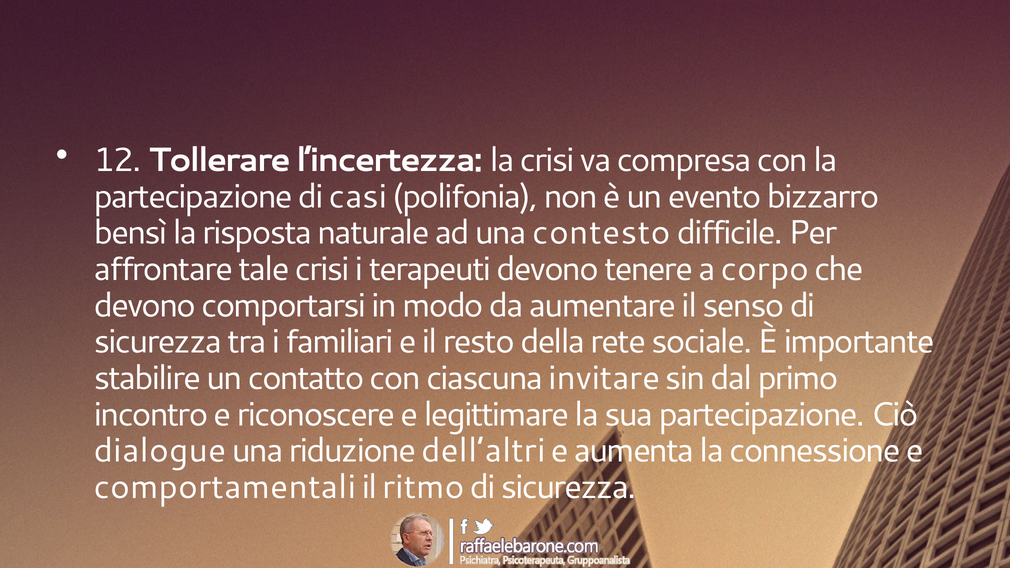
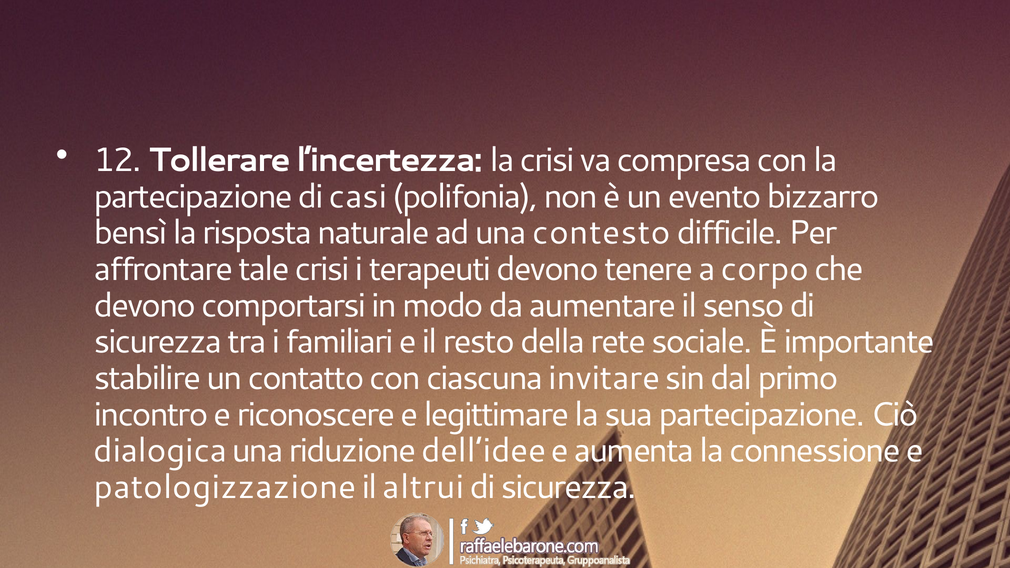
dialogue: dialogue -> dialogica
dell’altri: dell’altri -> dell’idee
comportamentali: comportamentali -> patologizzazione
ritmo: ritmo -> altrui
